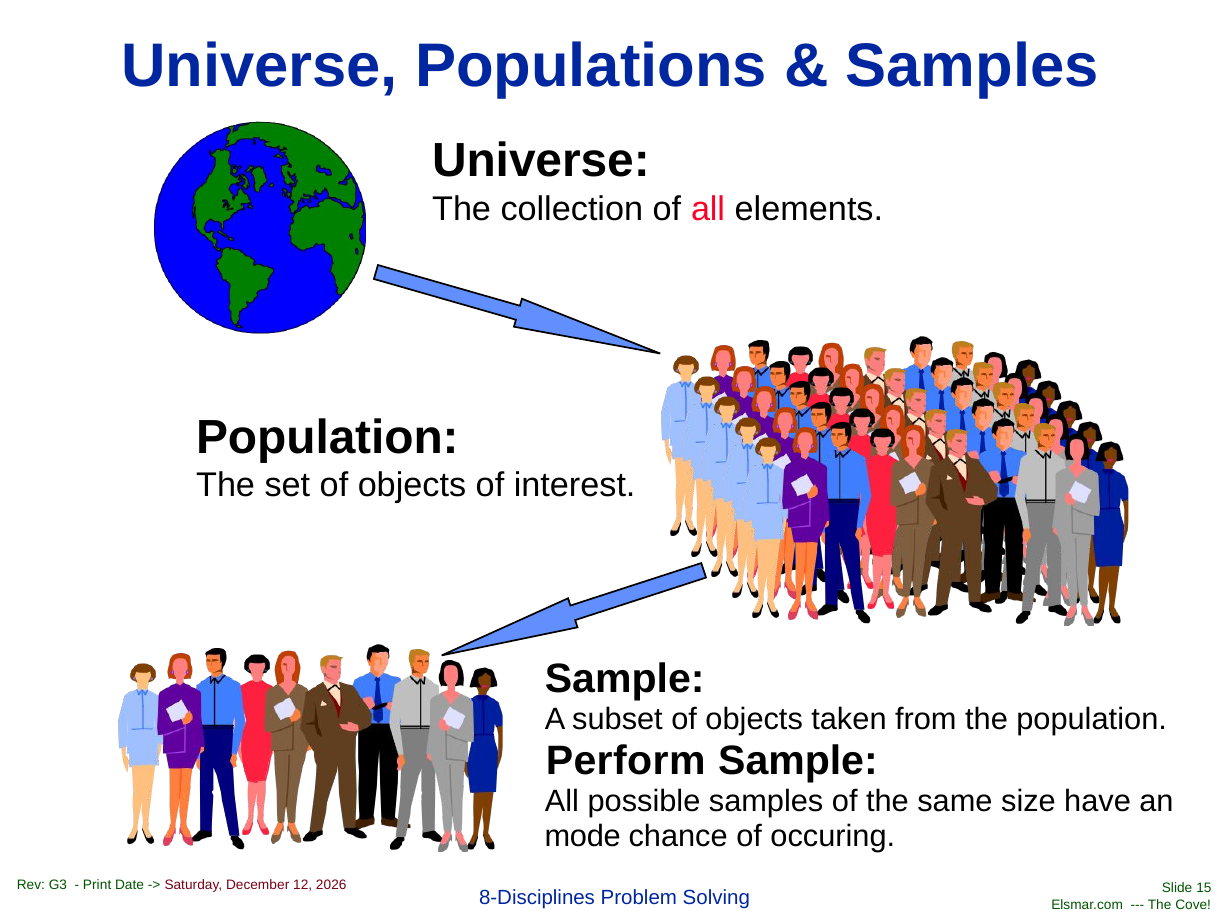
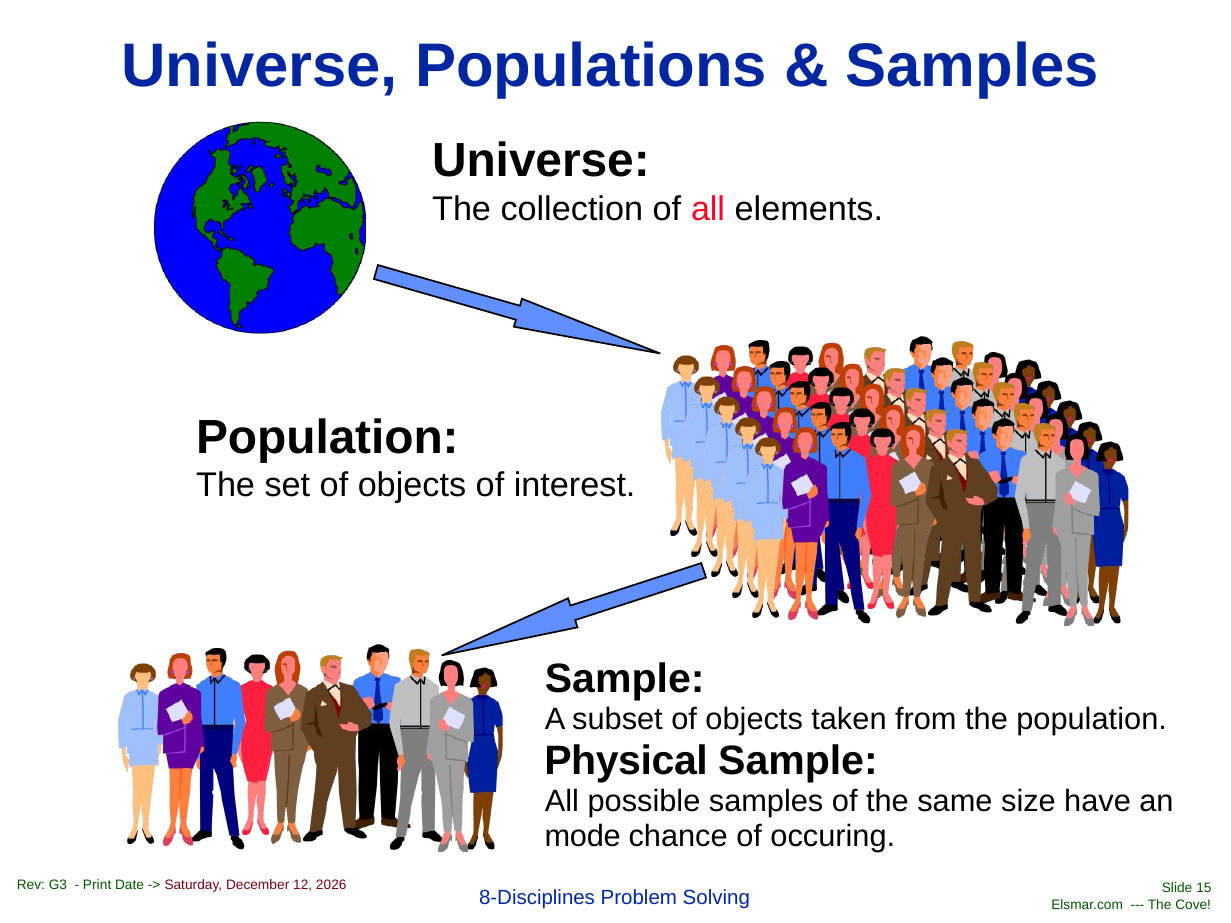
Perform: Perform -> Physical
